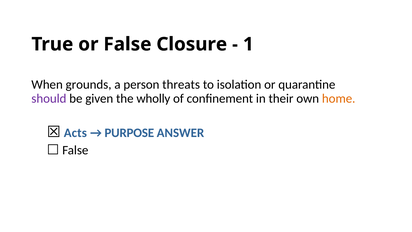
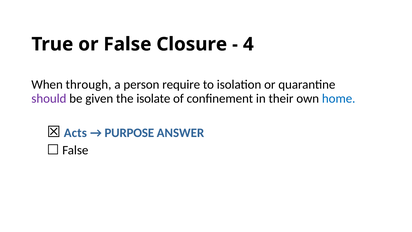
1: 1 -> 4
grounds: grounds -> through
threats: threats -> require
wholly: wholly -> isolate
home colour: orange -> blue
